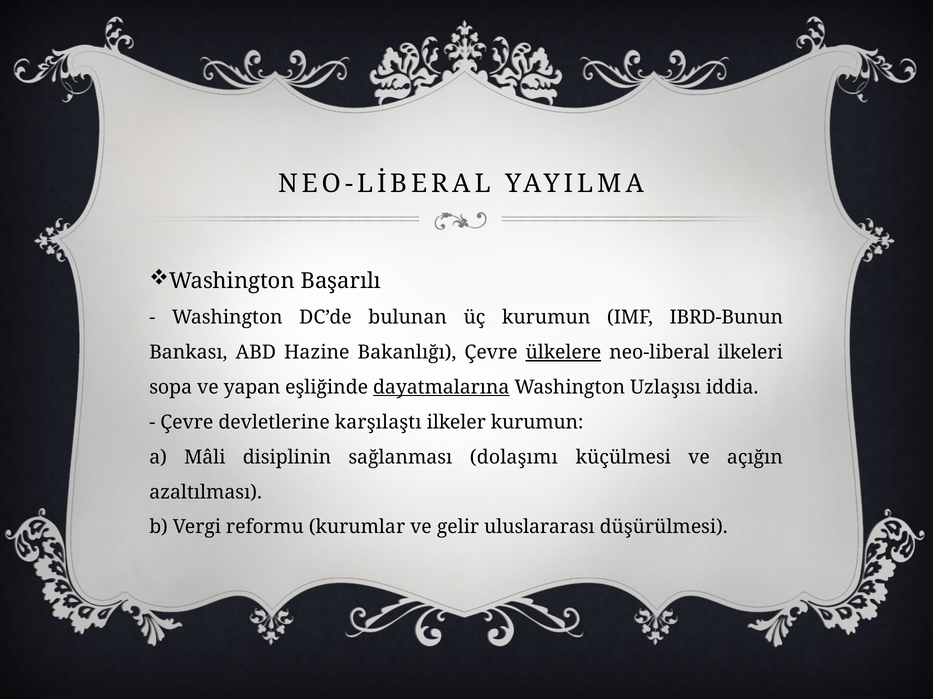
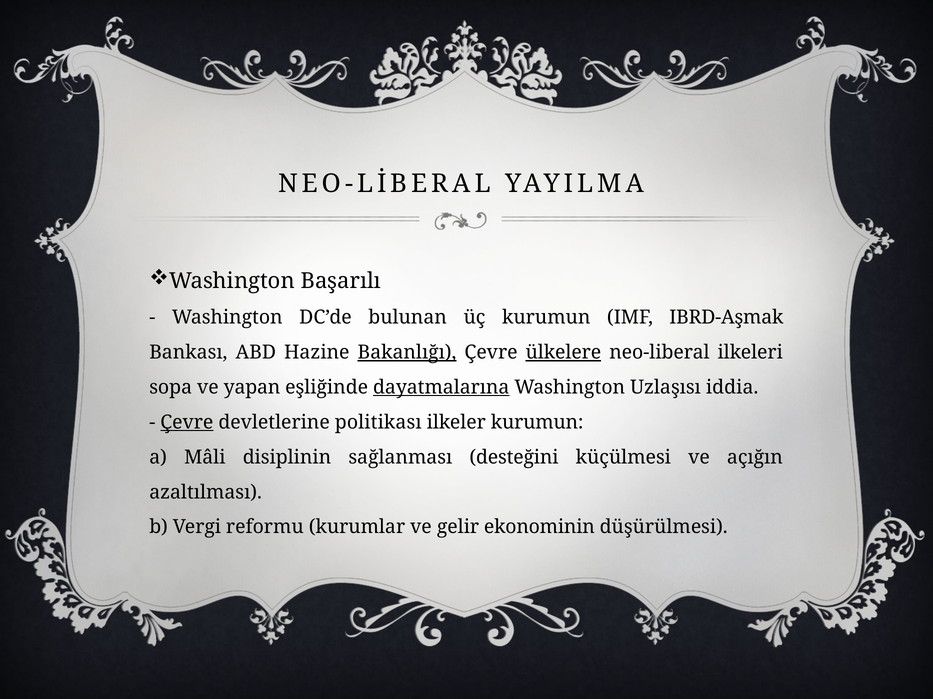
IBRD-Bunun: IBRD-Bunun -> IBRD-Aşmak
Bakanlığı underline: none -> present
Çevre at (187, 423) underline: none -> present
karşılaştı: karşılaştı -> politikası
dolaşımı: dolaşımı -> desteğini
uluslararası: uluslararası -> ekonominin
